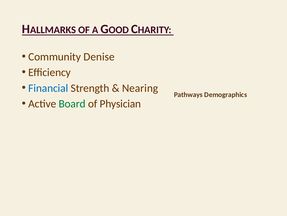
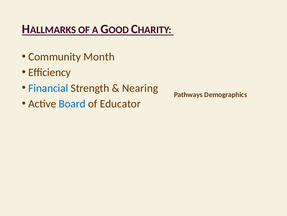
Denise: Denise -> Month
Board colour: green -> blue
Physician: Physician -> Educator
